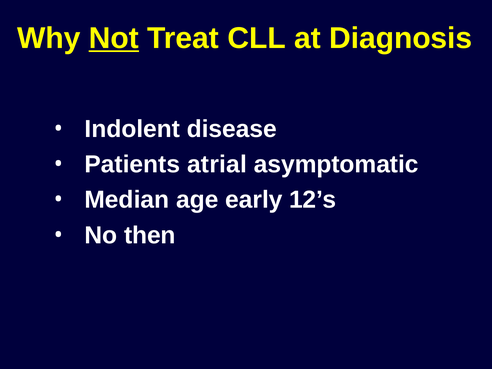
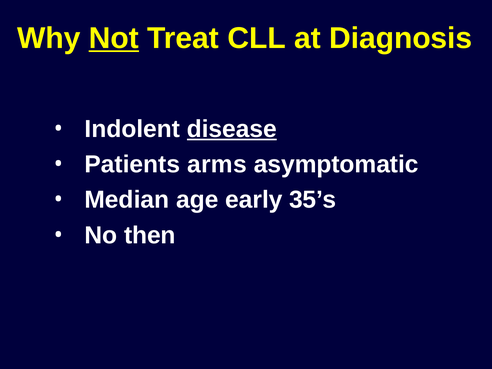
disease underline: none -> present
atrial: atrial -> arms
12’s: 12’s -> 35’s
